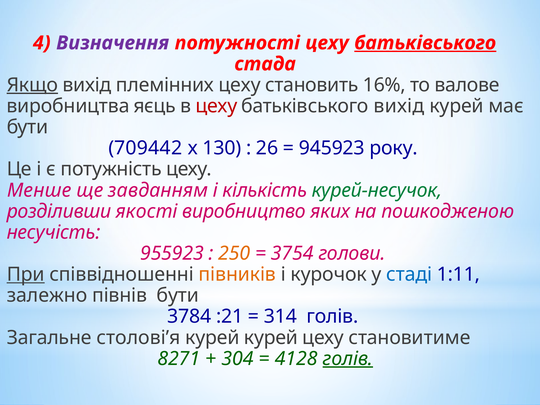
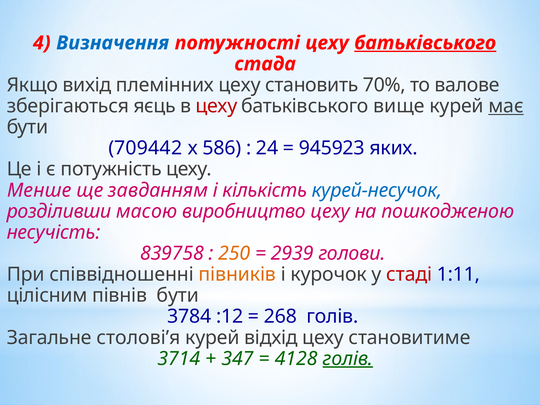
Визначення colour: purple -> blue
Якщо underline: present -> none
16%: 16% -> 70%
виробництва: виробництва -> зберігаються
батьківського вихід: вихід -> вище
має underline: none -> present
130: 130 -> 586
26: 26 -> 24
року: року -> яких
курей-несучок colour: green -> blue
якості: якості -> масою
виробництво яких: яких -> цеху
955923: 955923 -> 839758
3754: 3754 -> 2939
При underline: present -> none
стаді colour: blue -> red
залежно: залежно -> цілісним
:21: :21 -> :12
314: 314 -> 268
курей курей: курей -> відхід
8271: 8271 -> 3714
304: 304 -> 347
